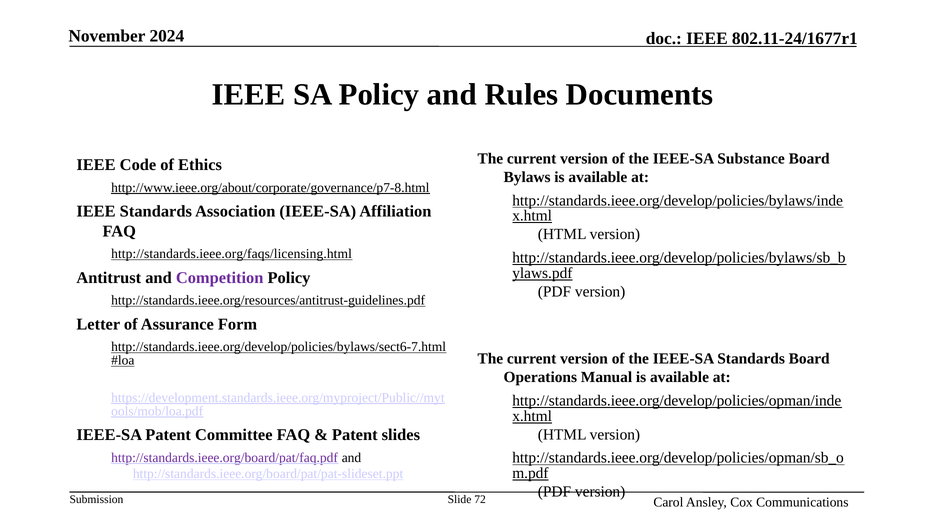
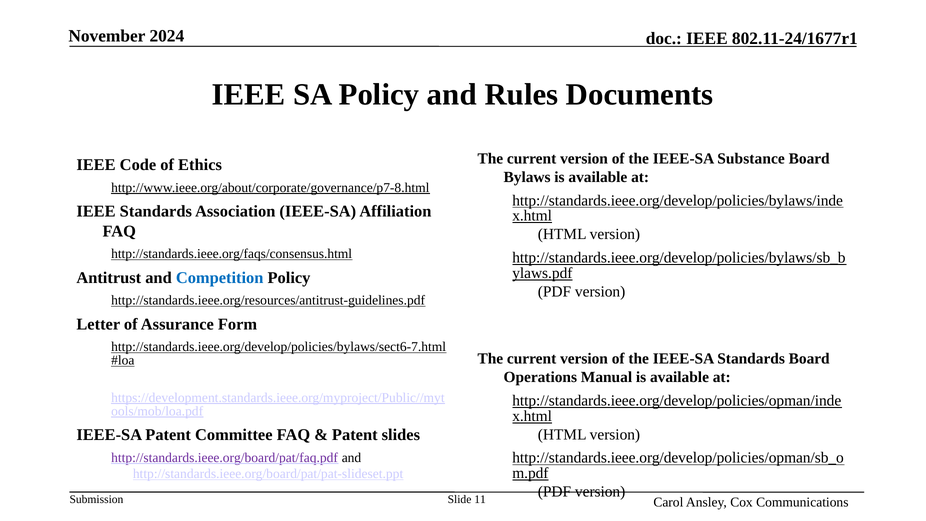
http://standards.ieee.org/faqs/licensing.html: http://standards.ieee.org/faqs/licensing.html -> http://standards.ieee.org/faqs/consensus.html
Competition colour: purple -> blue
72: 72 -> 11
